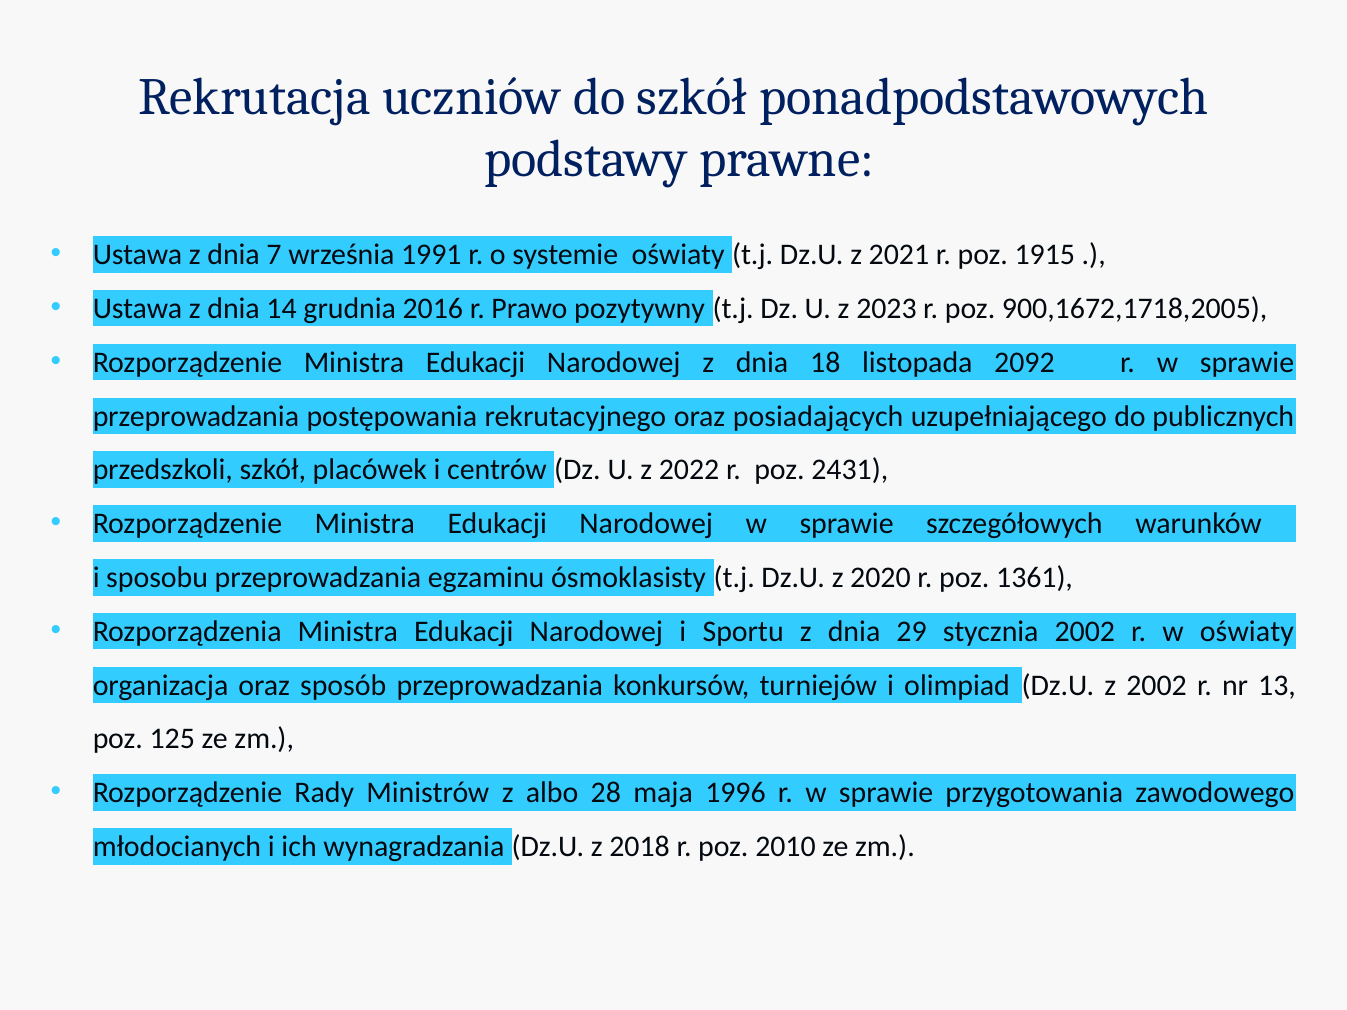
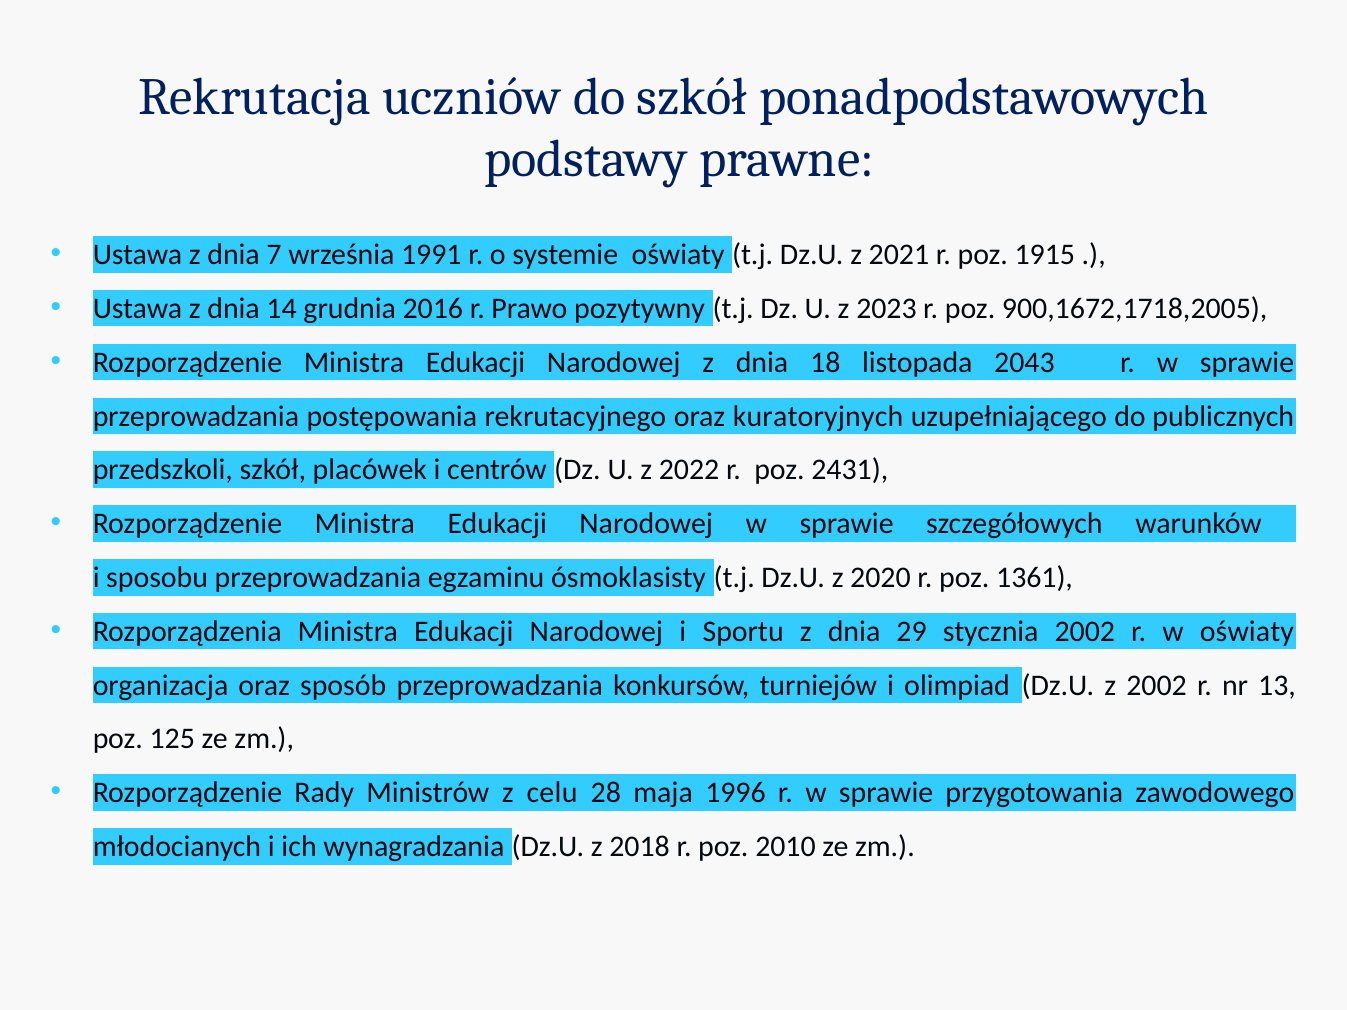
2092: 2092 -> 2043
posiadających: posiadających -> kuratoryjnych
albo: albo -> celu
